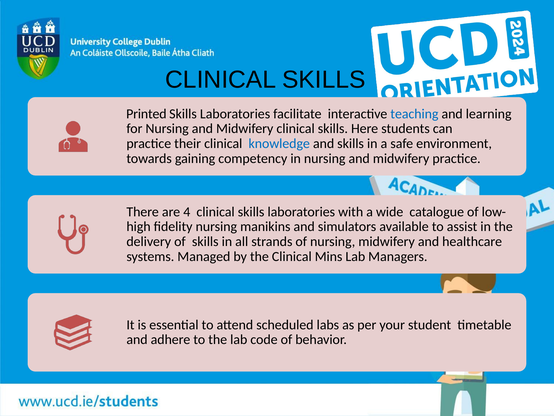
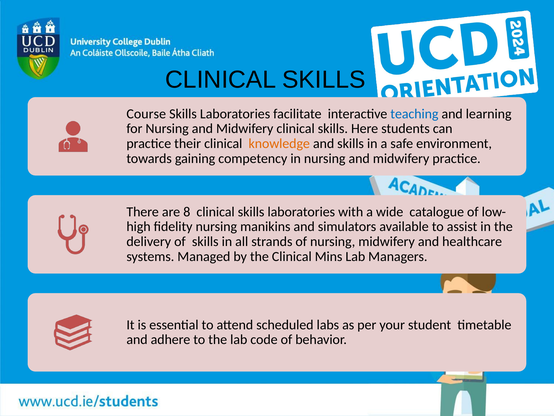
Printed: Printed -> Course
knowledge colour: blue -> orange
4: 4 -> 8
